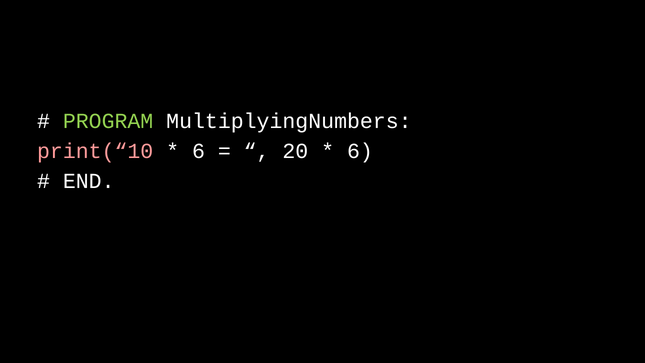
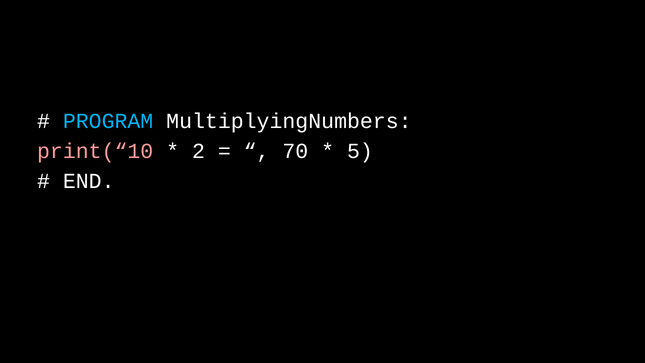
PROGRAM colour: light green -> light blue
6 at (198, 151): 6 -> 2
20: 20 -> 70
6 at (360, 151): 6 -> 5
